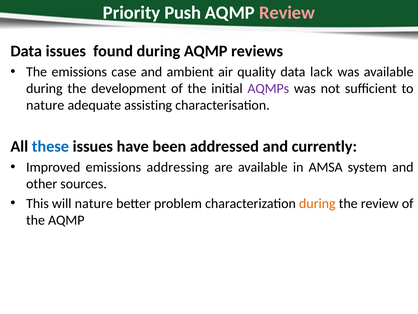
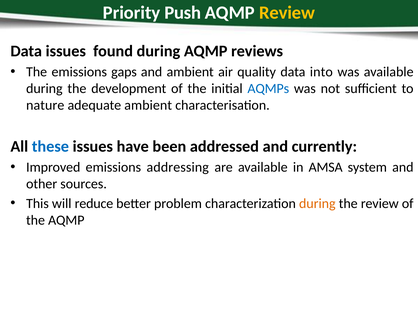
Review at (287, 13) colour: pink -> yellow
case: case -> gaps
lack: lack -> into
AQMPs colour: purple -> blue
adequate assisting: assisting -> ambient
will nature: nature -> reduce
